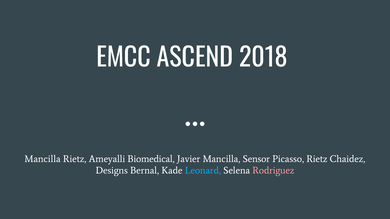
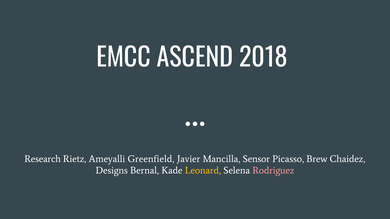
Mancilla at (43, 159): Mancilla -> Research
Biomedical: Biomedical -> Greenfield
Picasso Rietz: Rietz -> Brew
Leonard colour: light blue -> yellow
